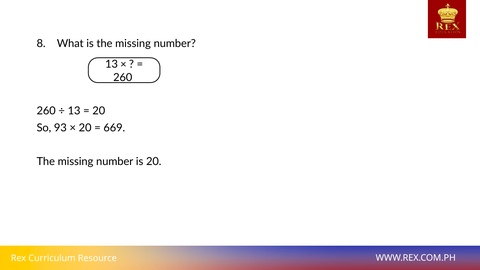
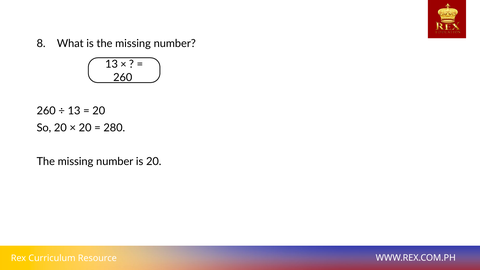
So 93: 93 -> 20
669: 669 -> 280
